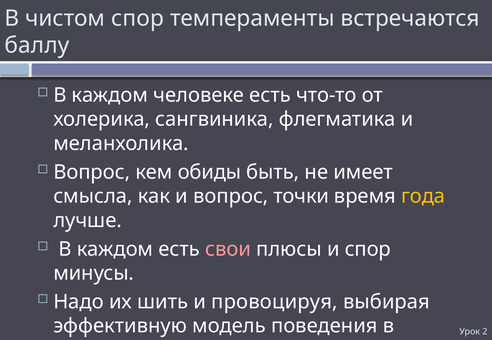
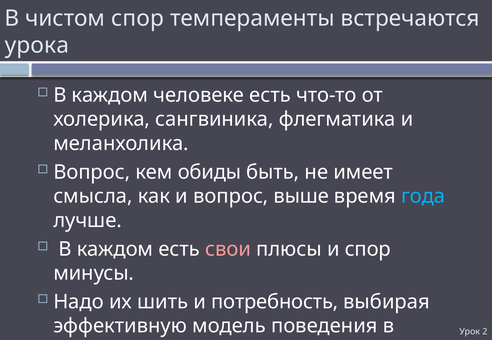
баллу: баллу -> урока
точки: точки -> выше
года colour: yellow -> light blue
провоцируя: провоцируя -> потребность
